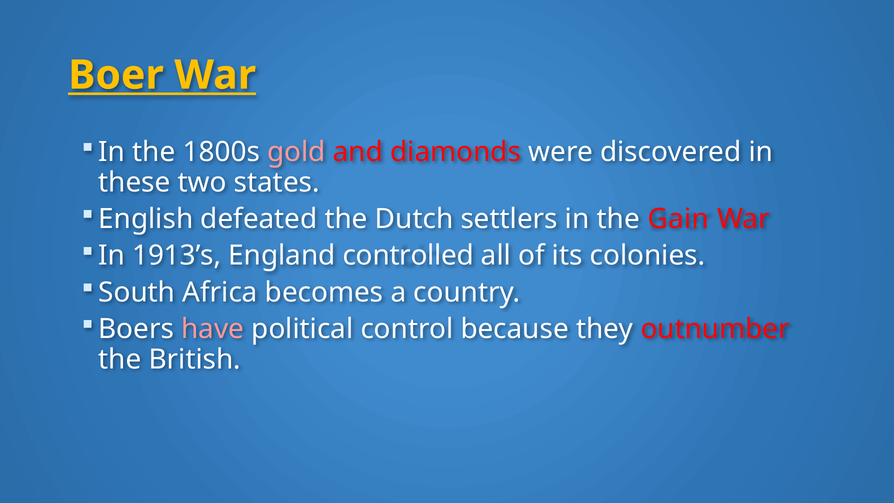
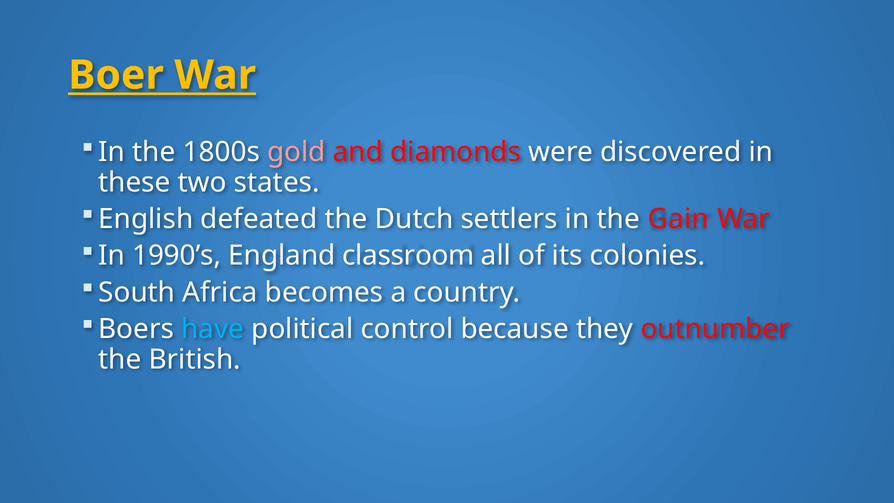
1913’s: 1913’s -> 1990’s
controlled: controlled -> classroom
have colour: pink -> light blue
